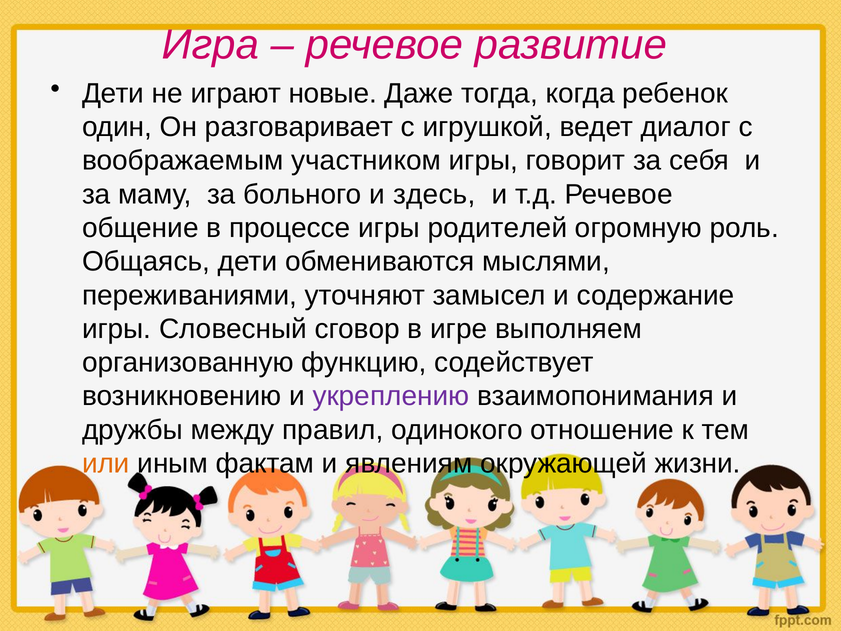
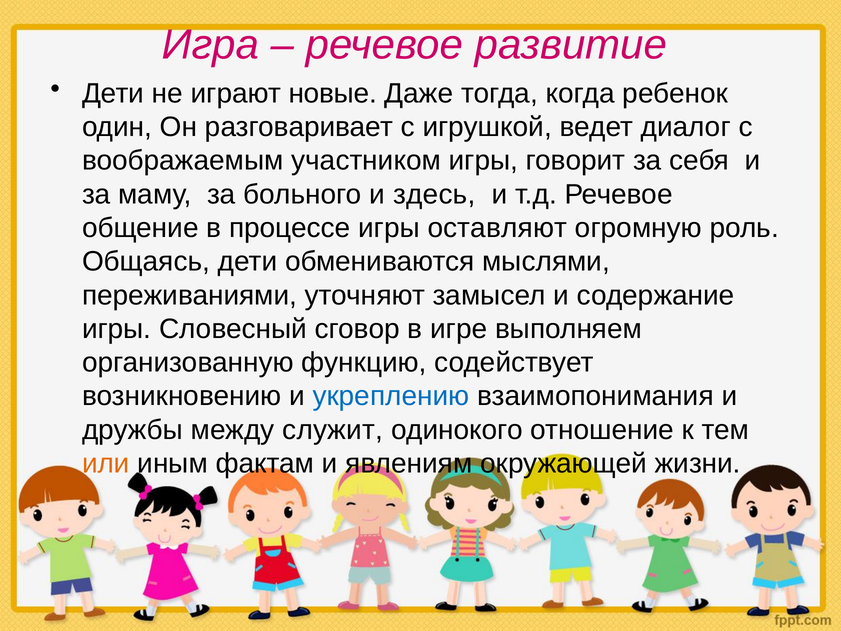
родителей: родителей -> оставляют
укреплению colour: purple -> blue
правил: правил -> служит
